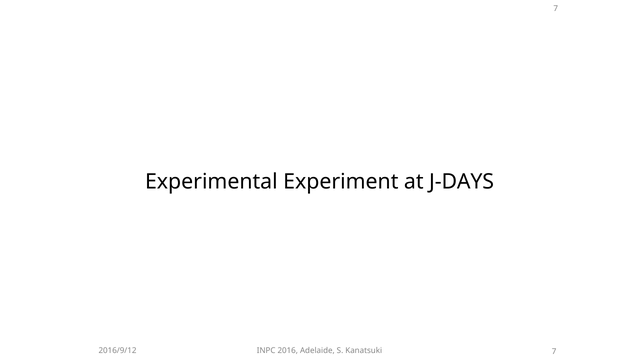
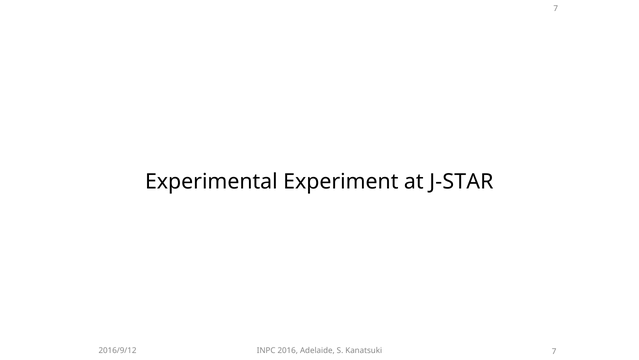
J-DAYS: J-DAYS -> J-STAR
